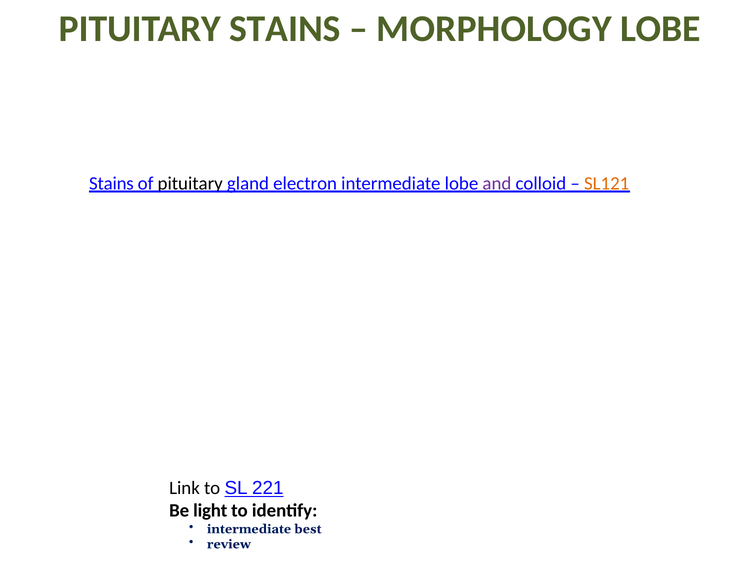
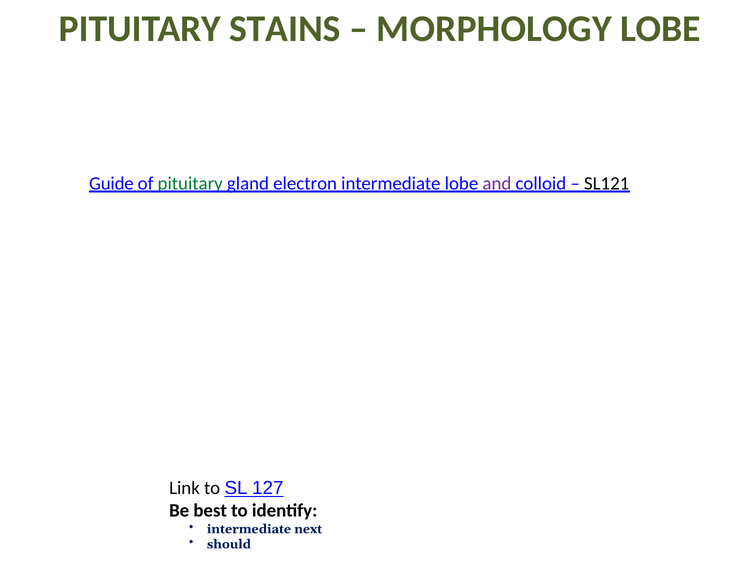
Stains at (111, 184): Stains -> Guide
pituitary at (190, 184) colour: black -> green
SL121 colour: orange -> black
221: 221 -> 127
light: light -> best
best: best -> next
review: review -> should
